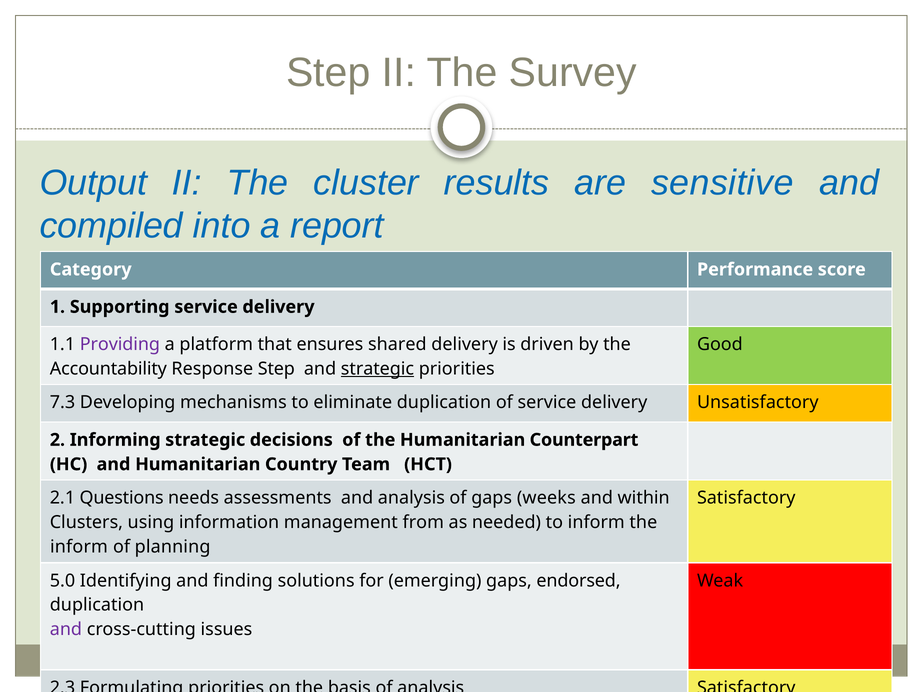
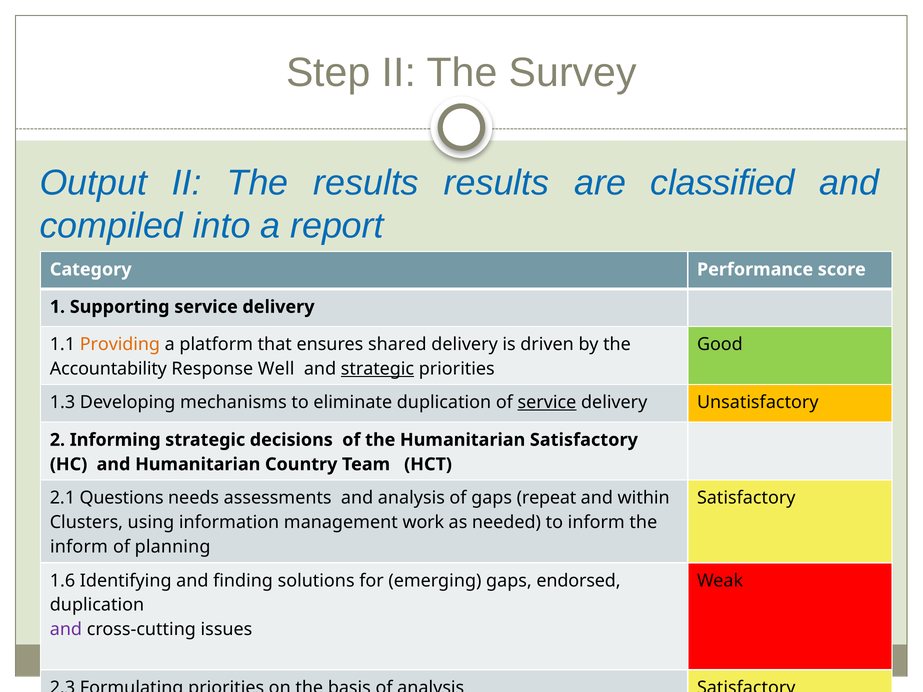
The cluster: cluster -> results
sensitive: sensitive -> classified
Providing colour: purple -> orange
Response Step: Step -> Well
7.3: 7.3 -> 1.3
service at (547, 403) underline: none -> present
Humanitarian Counterpart: Counterpart -> Satisfactory
weeks: weeks -> repeat
from: from -> work
5.0: 5.0 -> 1.6
